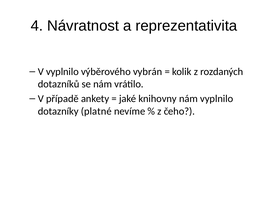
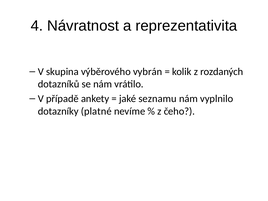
V vyplnilo: vyplnilo -> skupina
knihovny: knihovny -> seznamu
